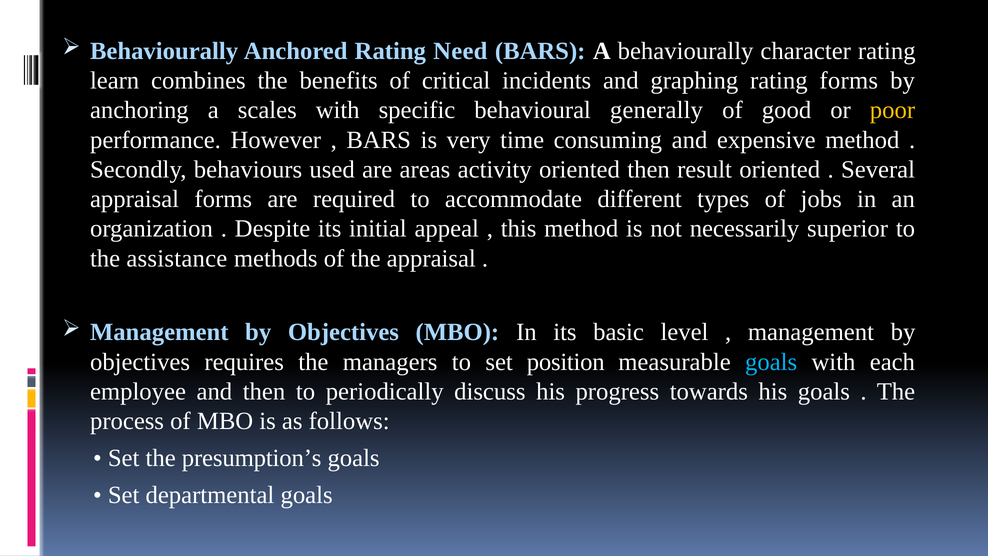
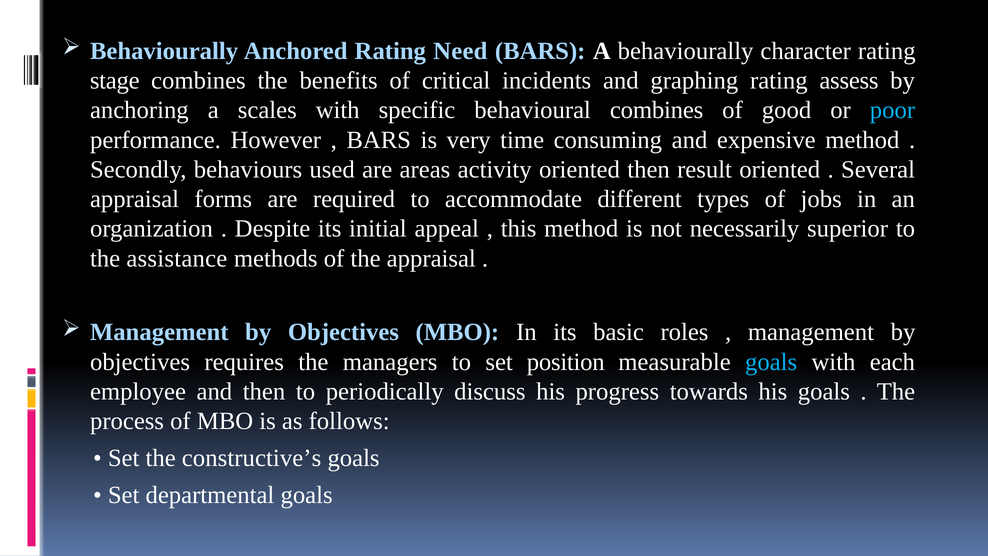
learn: learn -> stage
rating forms: forms -> assess
behavioural generally: generally -> combines
poor colour: yellow -> light blue
level: level -> roles
presumption’s: presumption’s -> constructive’s
